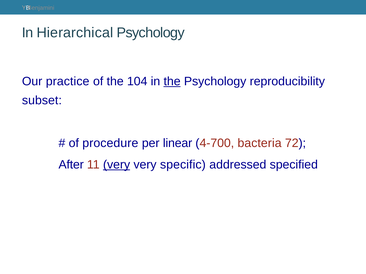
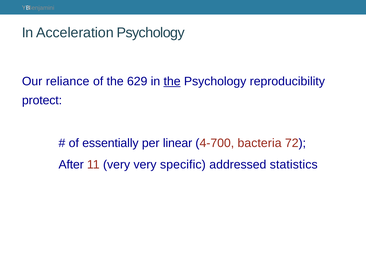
Hierarchical: Hierarchical -> Acceleration
practice: practice -> reliance
104: 104 -> 629
subset: subset -> protect
procedure: procedure -> essentially
very at (117, 165) underline: present -> none
specified: specified -> statistics
